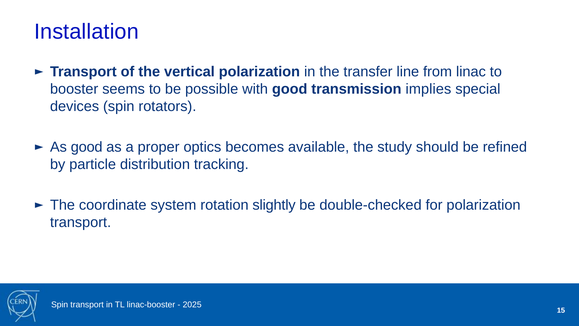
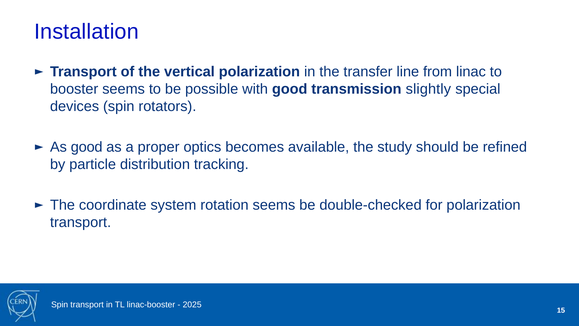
implies: implies -> slightly
rotation slightly: slightly -> seems
